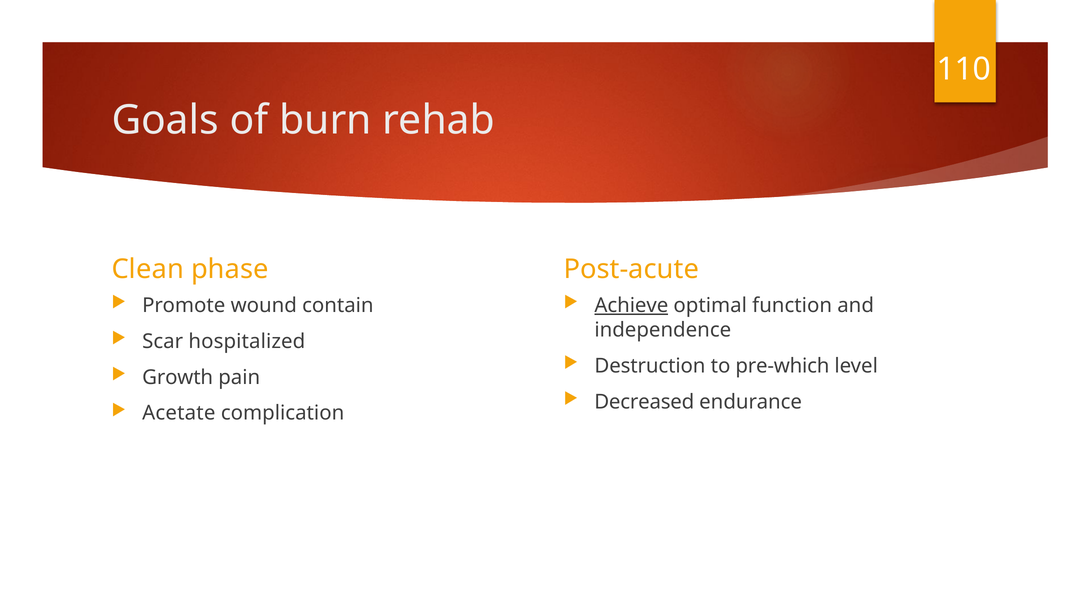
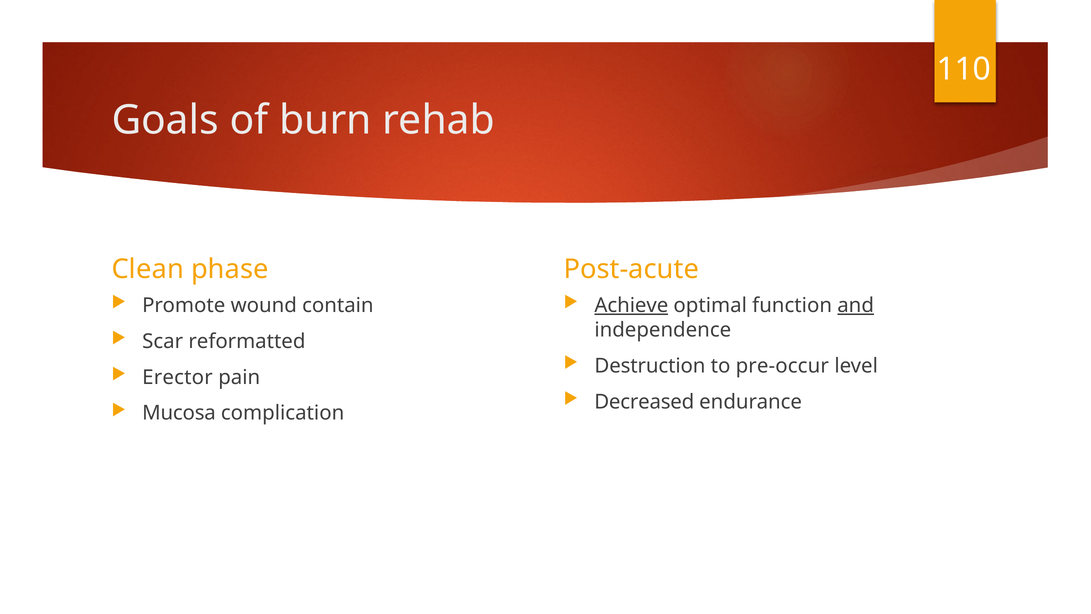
and underline: none -> present
hospitalized: hospitalized -> reformatted
pre-which: pre-which -> pre-occur
Growth: Growth -> Erector
Acetate: Acetate -> Mucosa
